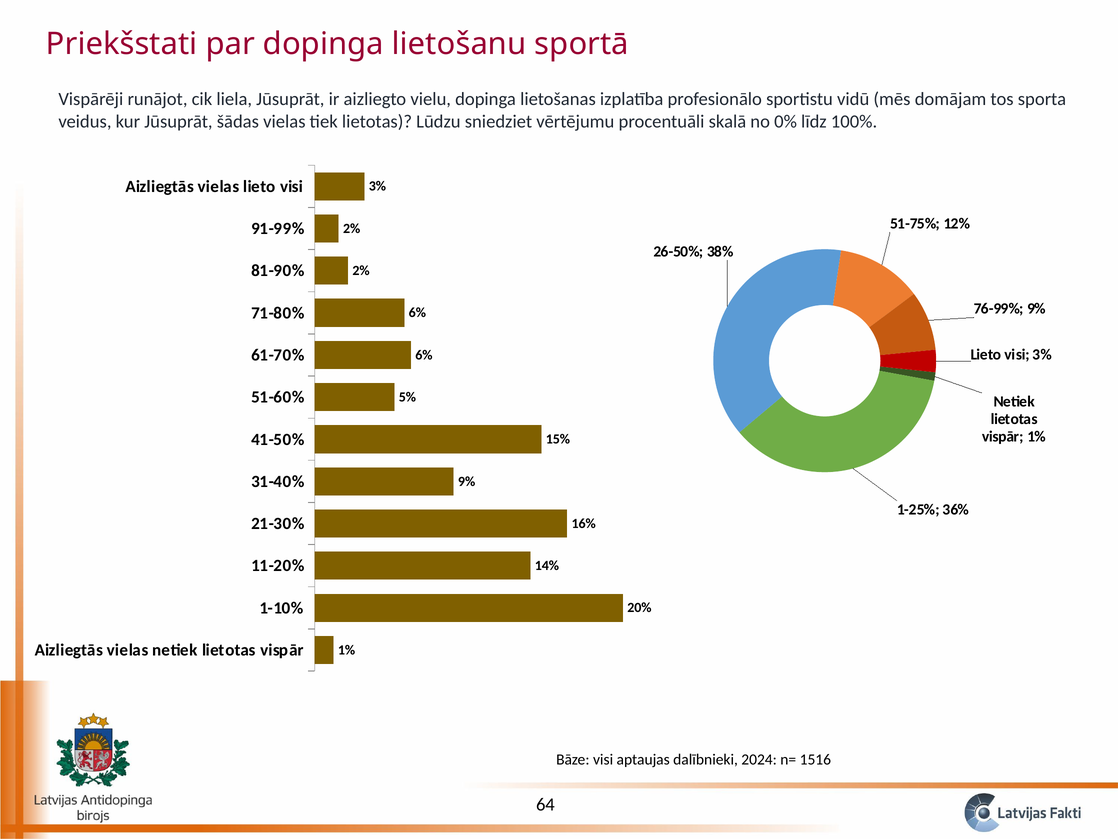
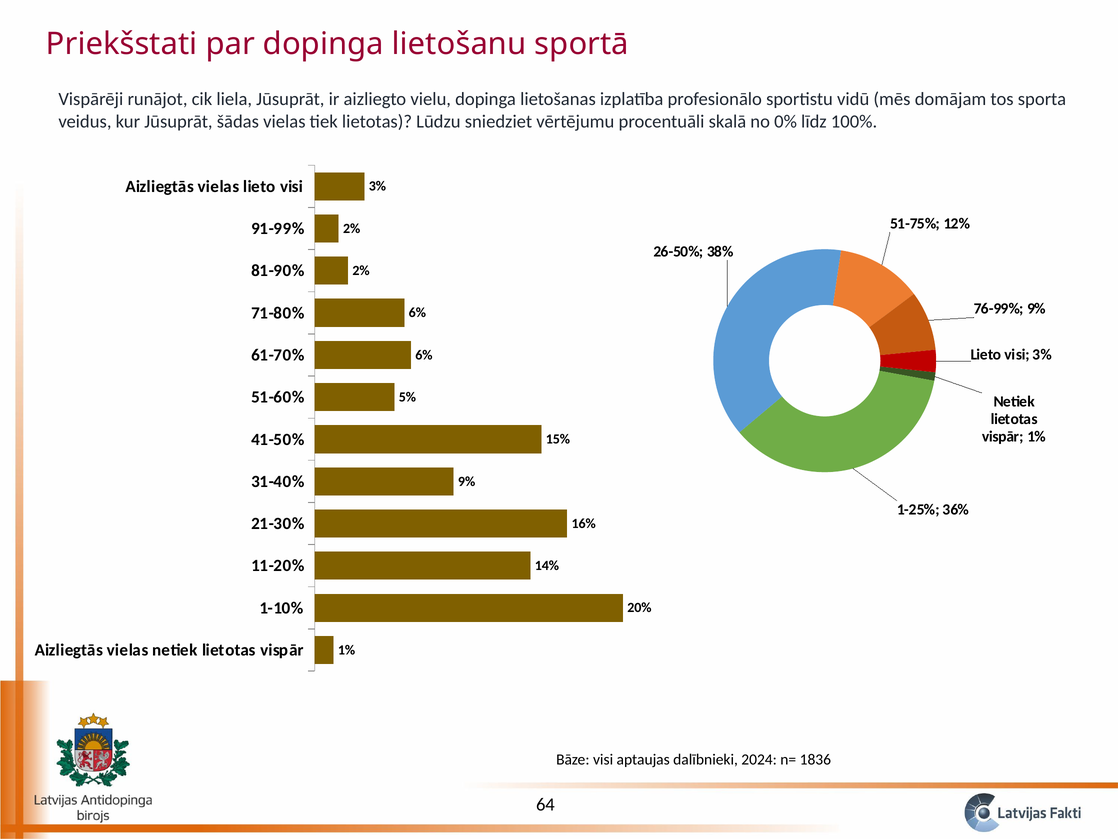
1516: 1516 -> 1836
